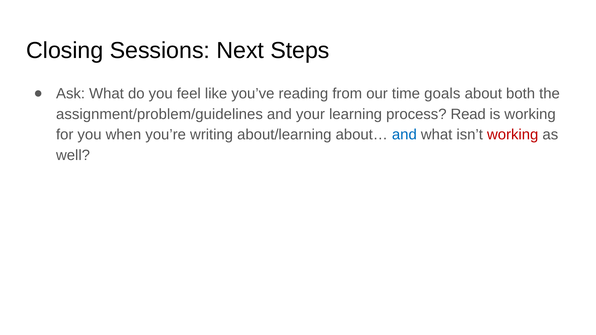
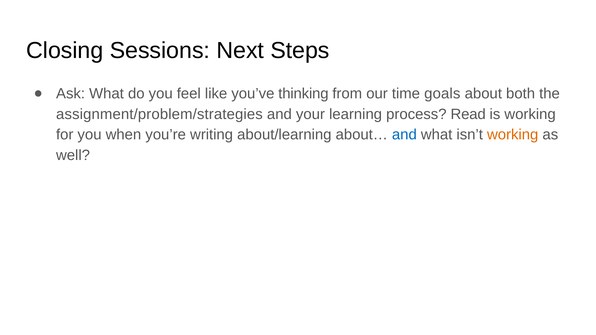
reading: reading -> thinking
assignment/problem/guidelines: assignment/problem/guidelines -> assignment/problem/strategies
working at (513, 135) colour: red -> orange
